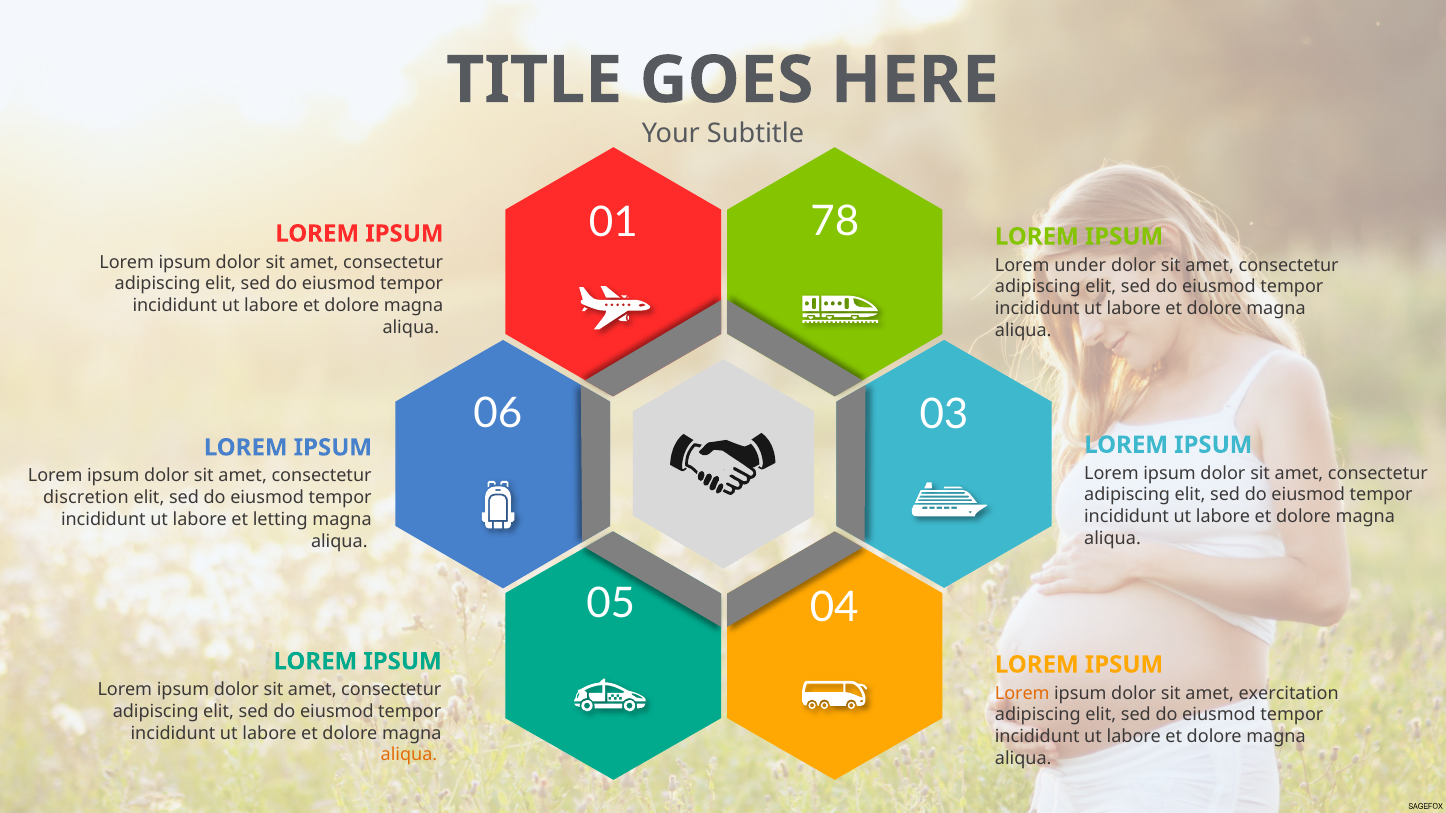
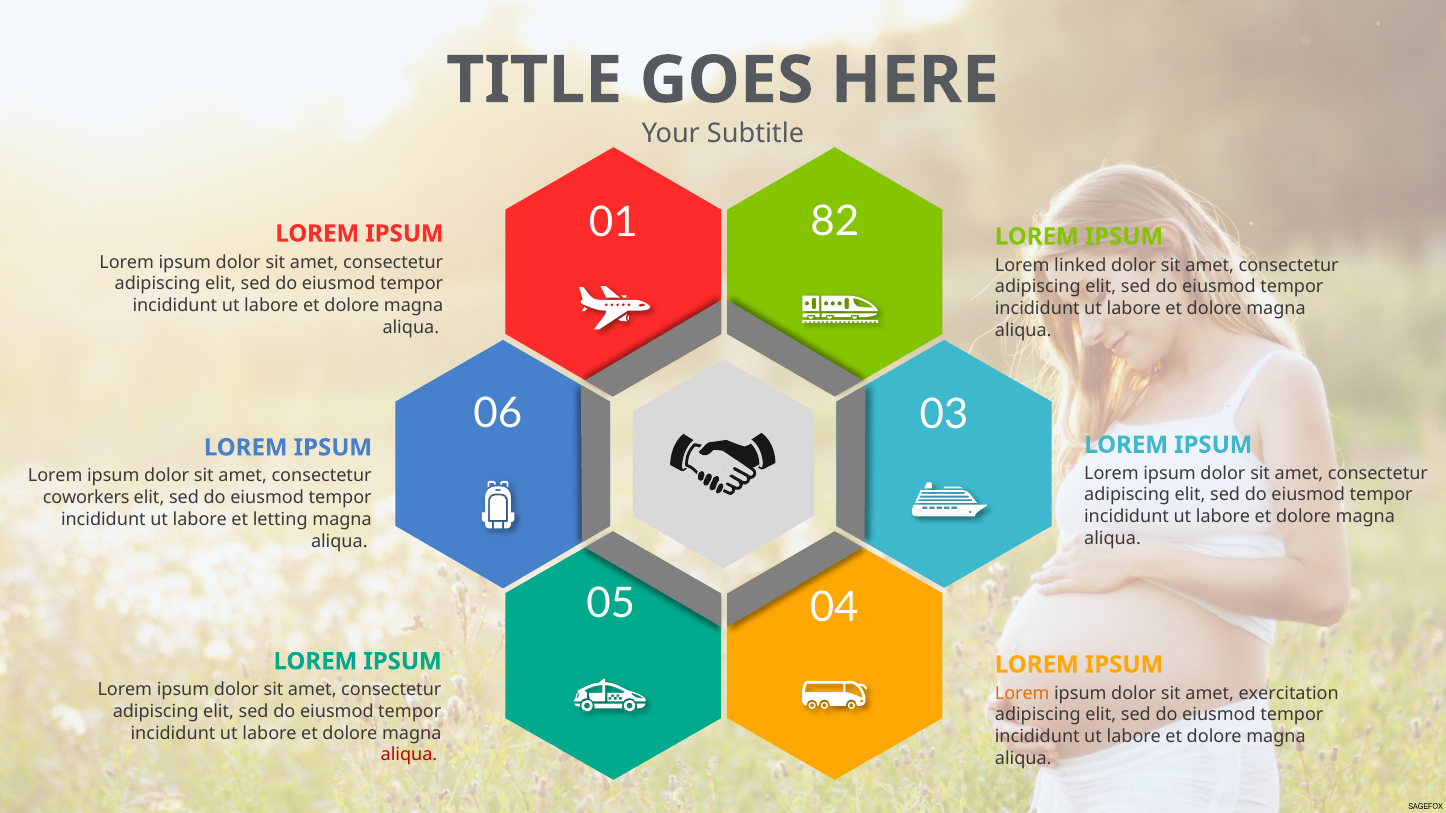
78: 78 -> 82
under: under -> linked
discretion: discretion -> coworkers
aliqua at (409, 755) colour: orange -> red
